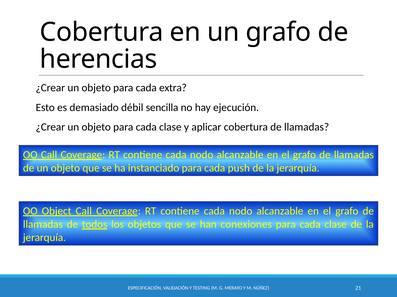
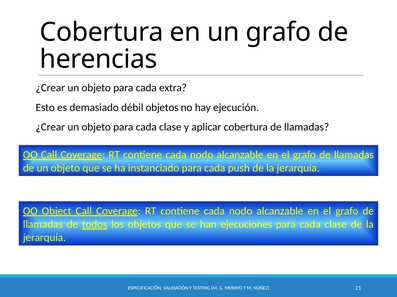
débil sencilla: sencilla -> objetos
conexiones: conexiones -> ejecuciones
